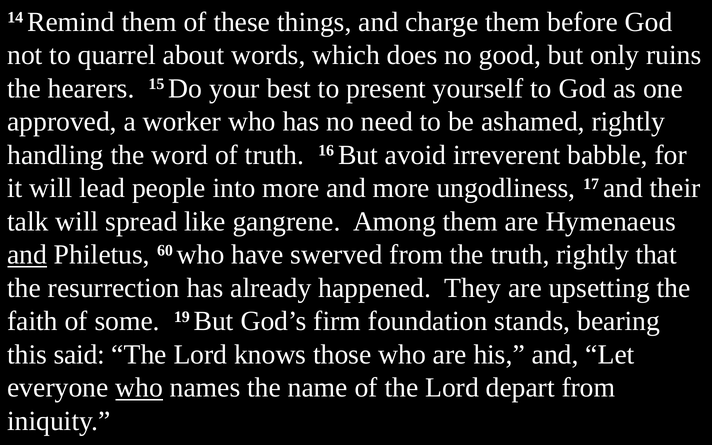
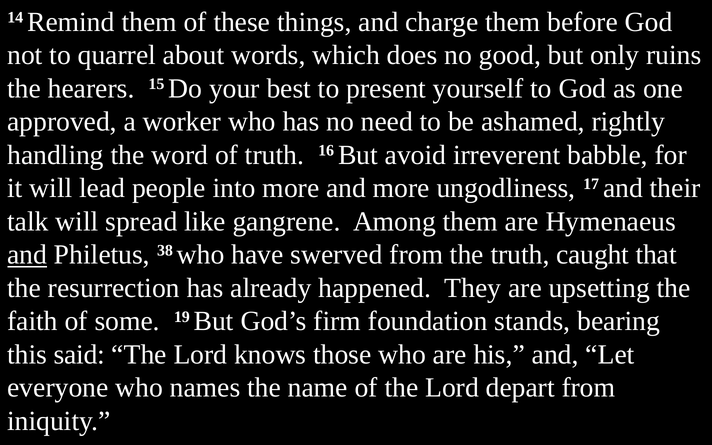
60: 60 -> 38
truth rightly: rightly -> caught
who at (139, 388) underline: present -> none
